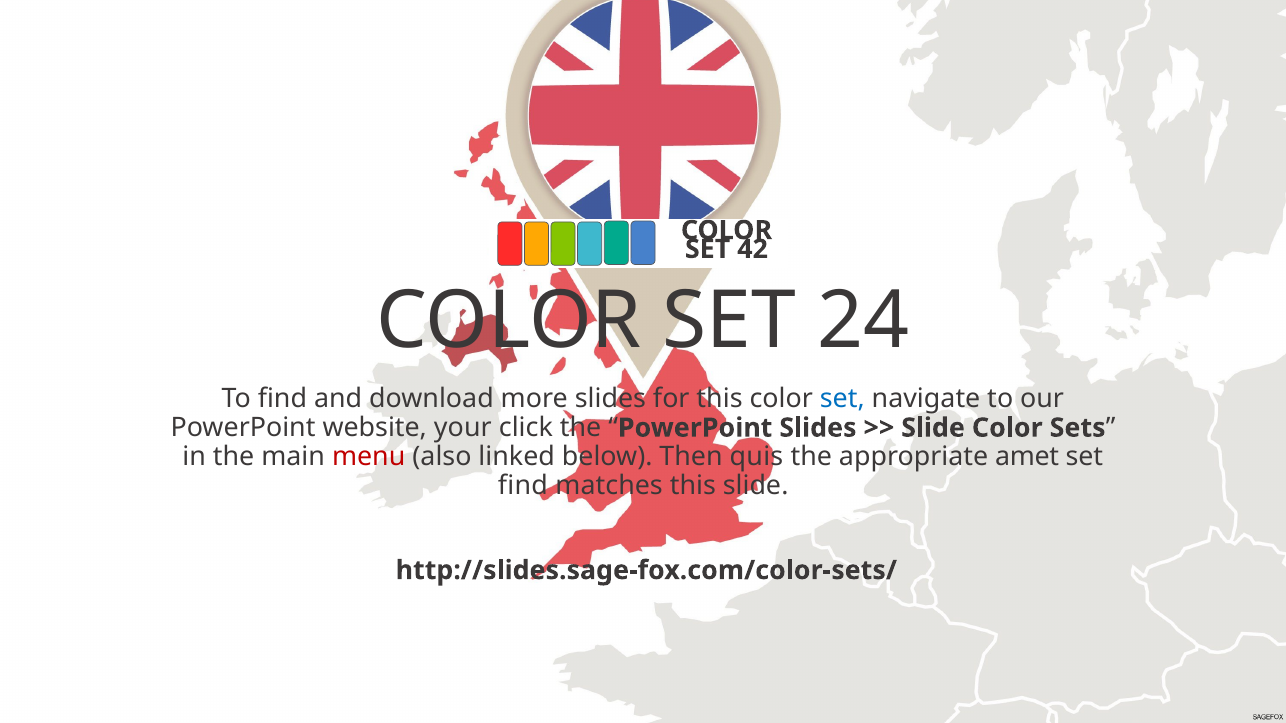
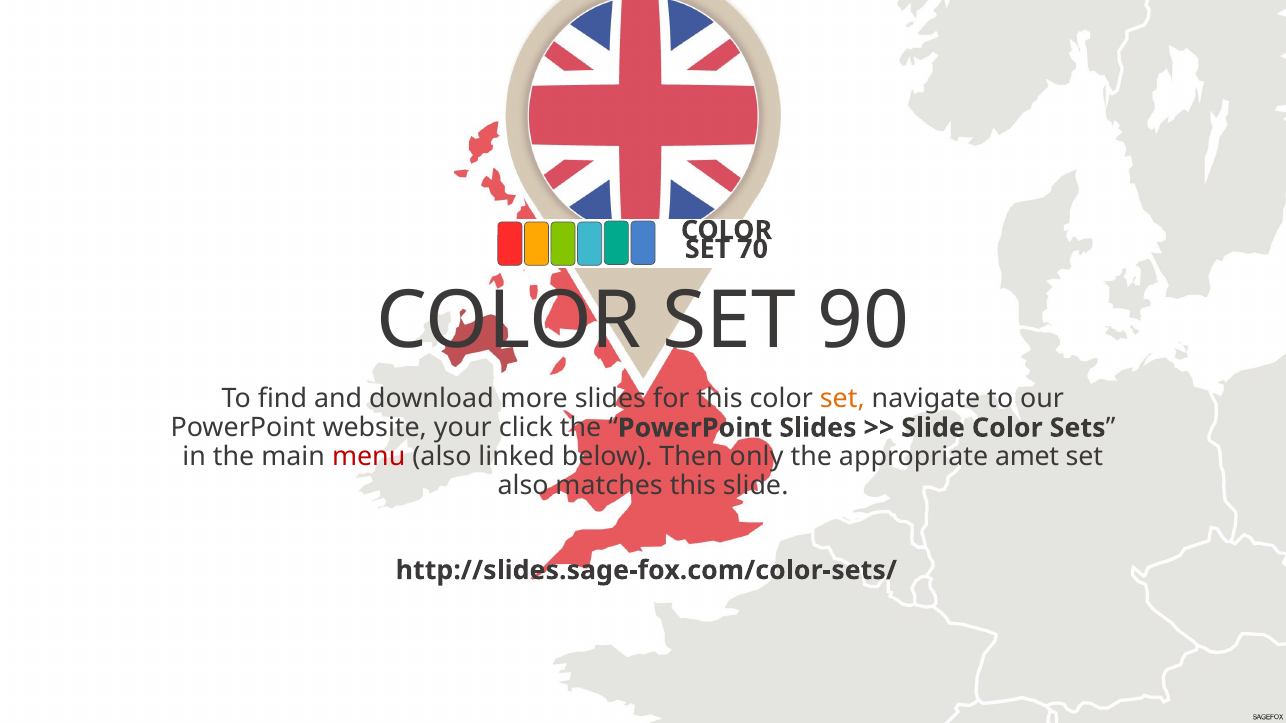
42: 42 -> 70
24: 24 -> 90
set at (842, 399) colour: blue -> orange
quis: quis -> only
find at (523, 486): find -> also
